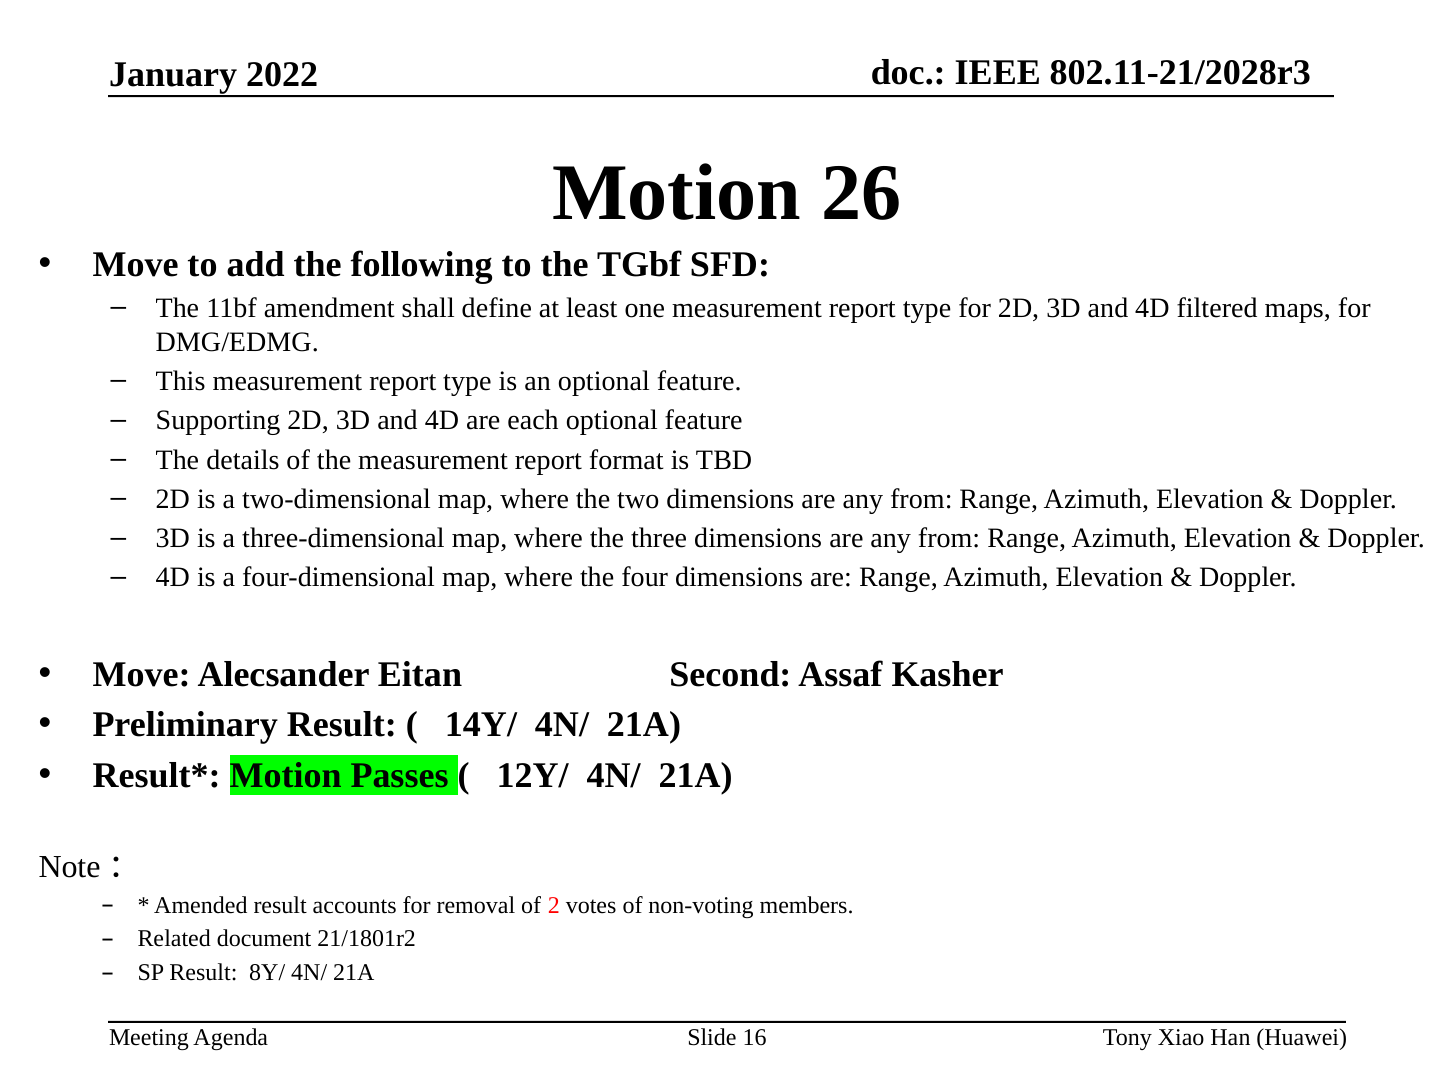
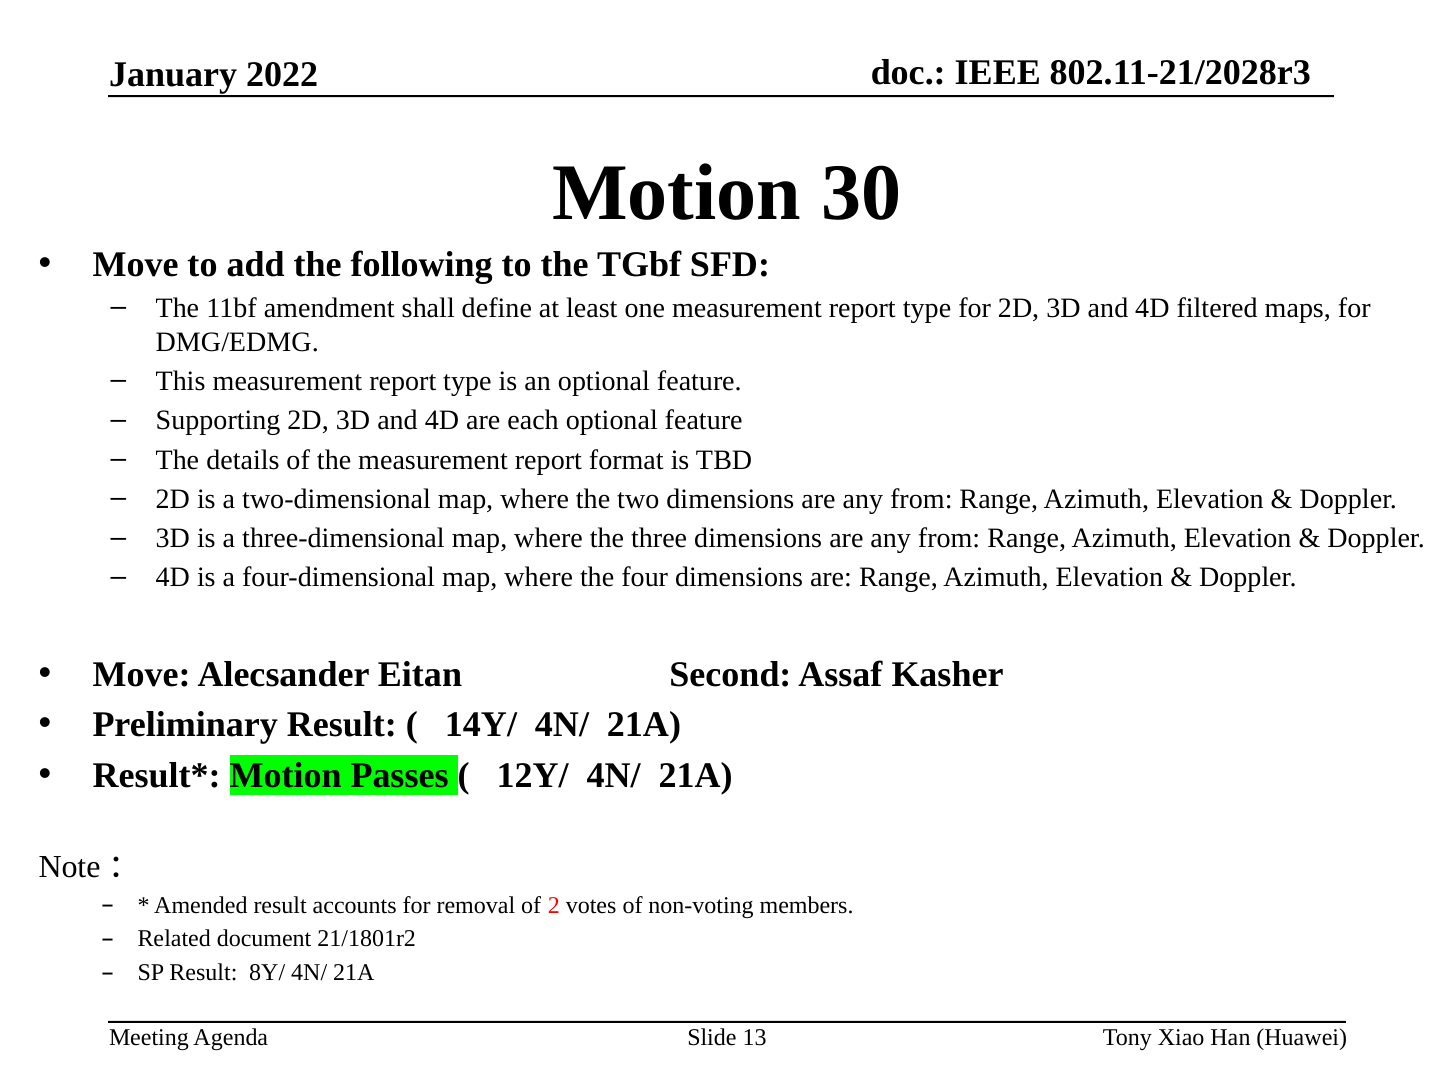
26: 26 -> 30
16: 16 -> 13
